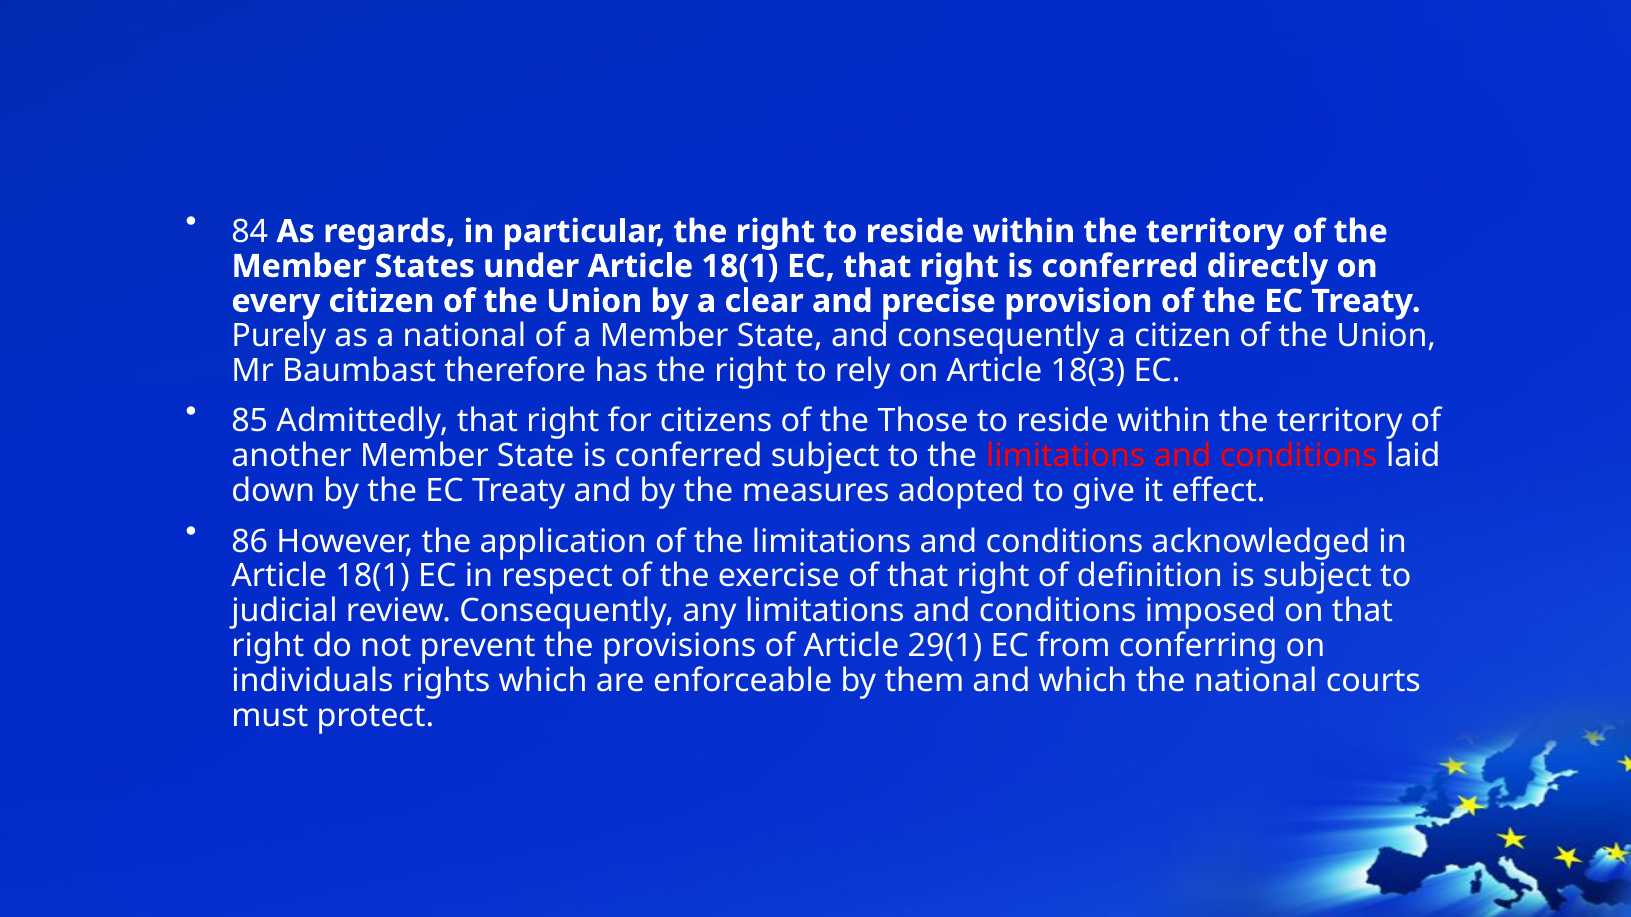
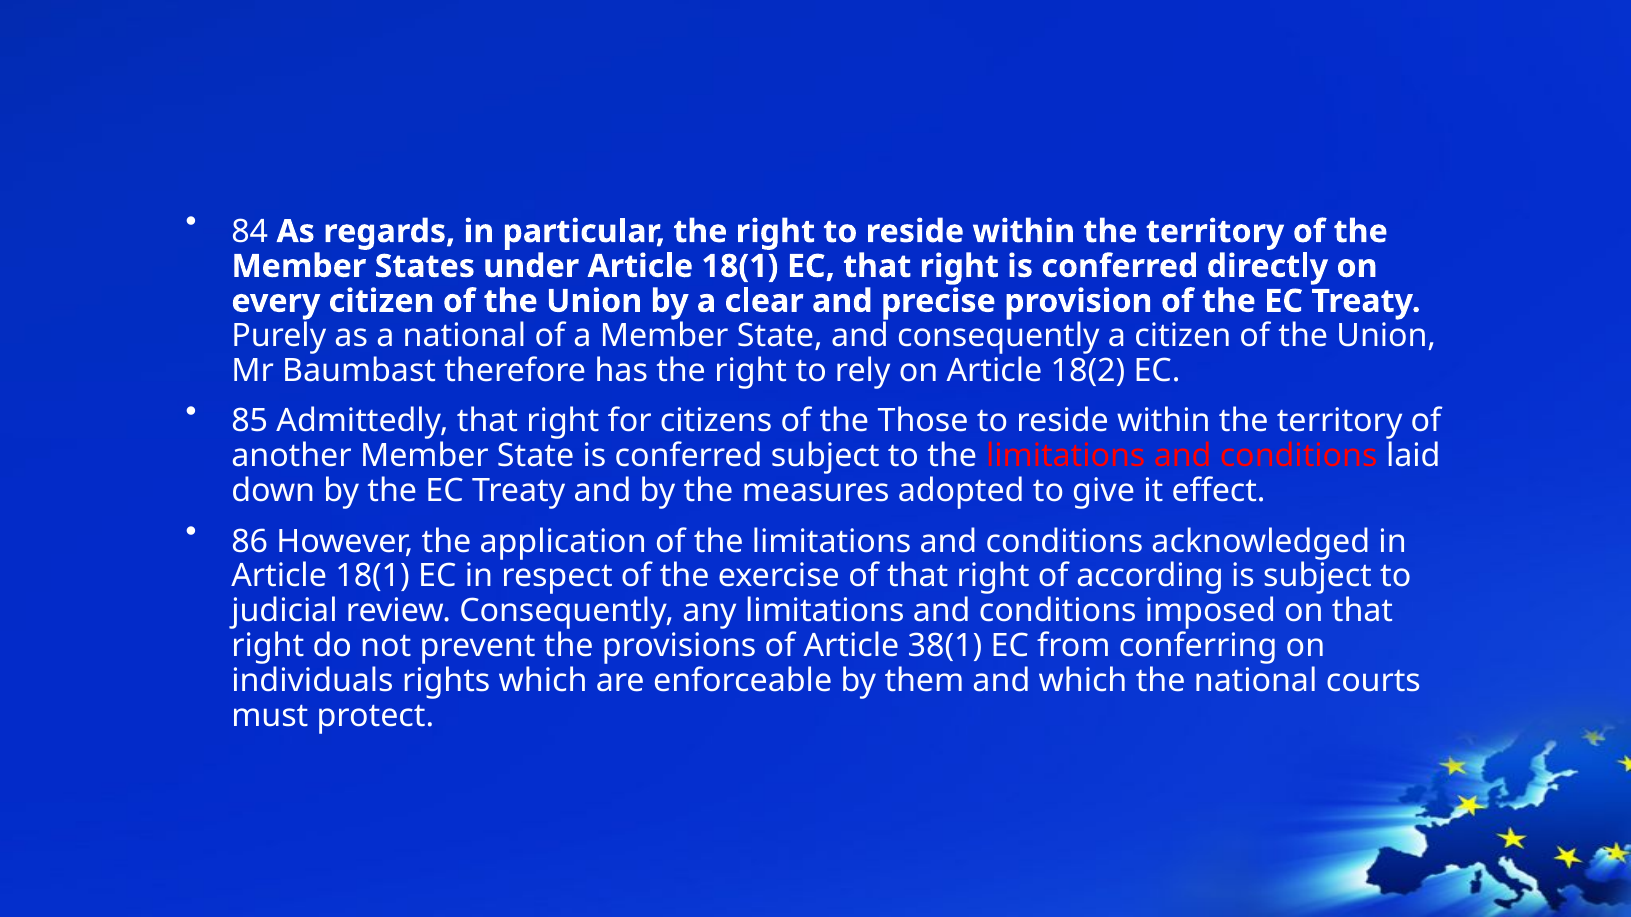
18(3: 18(3 -> 18(2
definition: definition -> according
29(1: 29(1 -> 38(1
